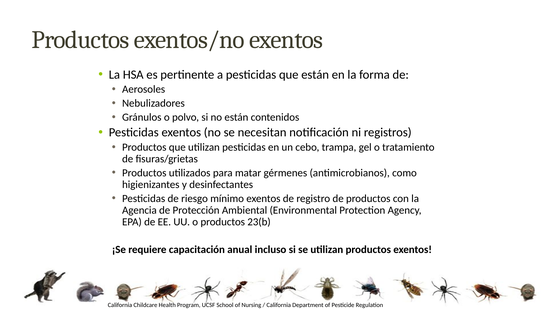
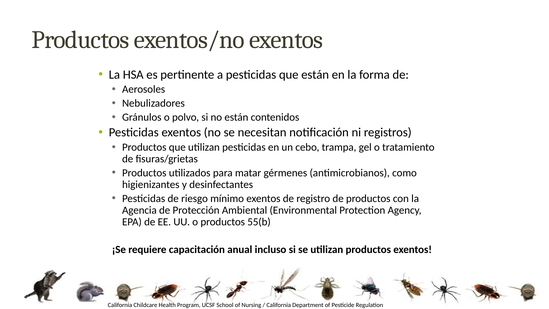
23(b: 23(b -> 55(b
